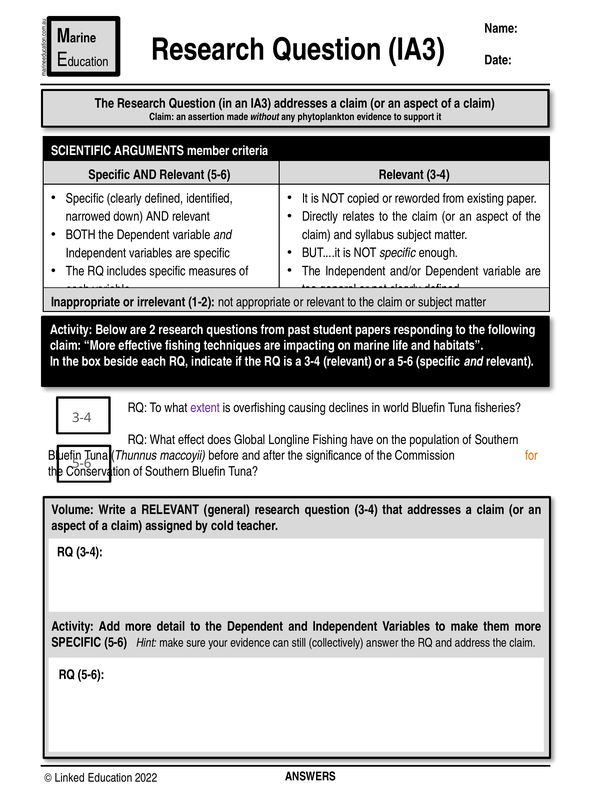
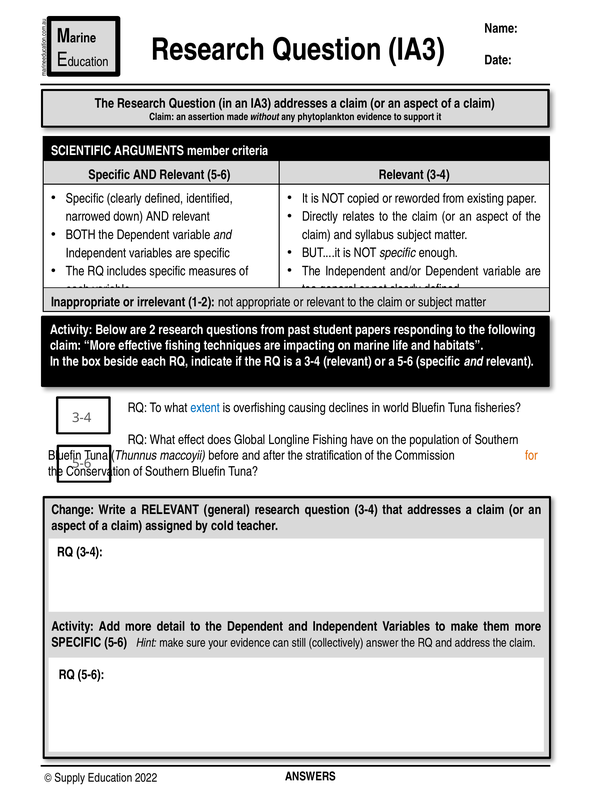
extent colour: purple -> blue
significance: significance -> stratification
Volume: Volume -> Change
Linked: Linked -> Supply
